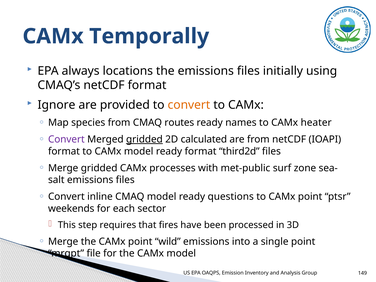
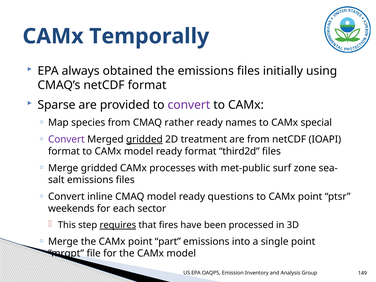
locations: locations -> obtained
Ignore: Ignore -> Sparse
convert at (189, 105) colour: orange -> purple
routes: routes -> rather
heater: heater -> special
calculated: calculated -> treatment
requires underline: none -> present
wild: wild -> part
